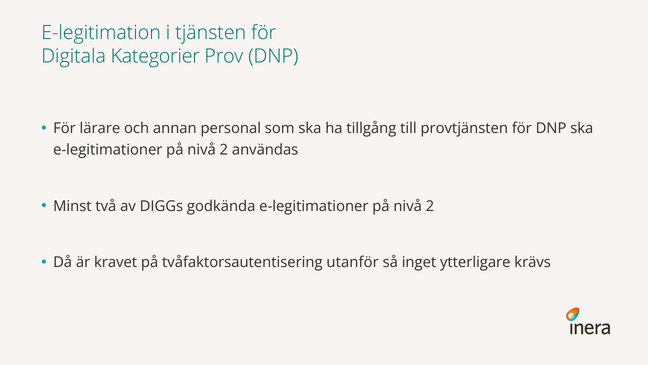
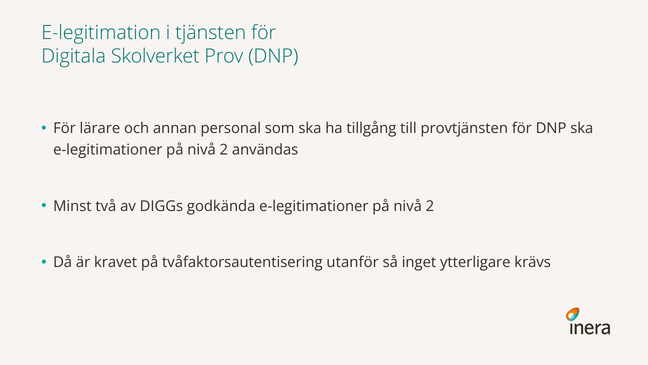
Kategorier: Kategorier -> Skolverket
